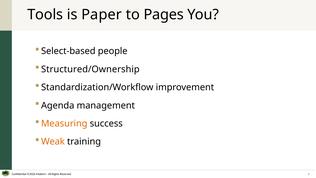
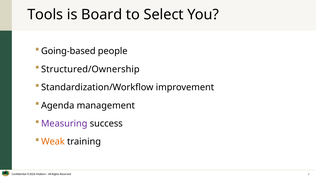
Paper: Paper -> Board
Pages: Pages -> Select
Select-based: Select-based -> Going-based
Measuring colour: orange -> purple
